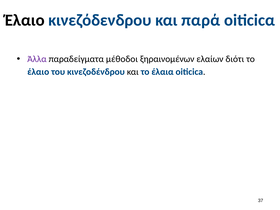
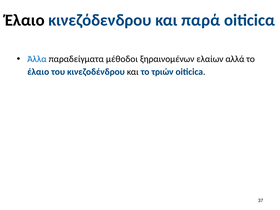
Άλλα colour: purple -> blue
διότι: διότι -> αλλά
έλαια: έλαια -> τριών
